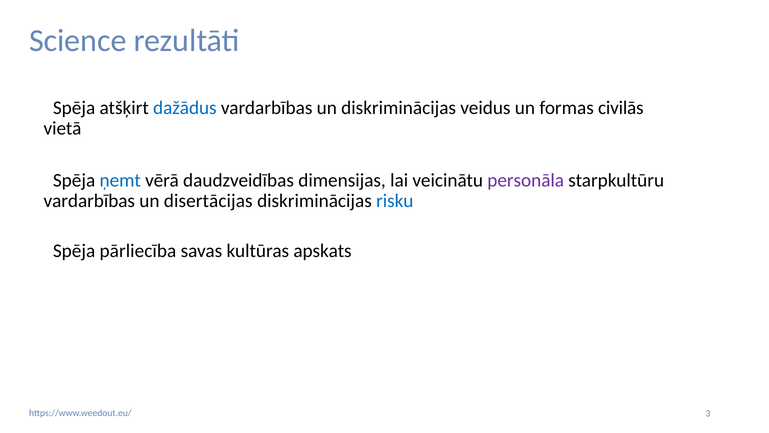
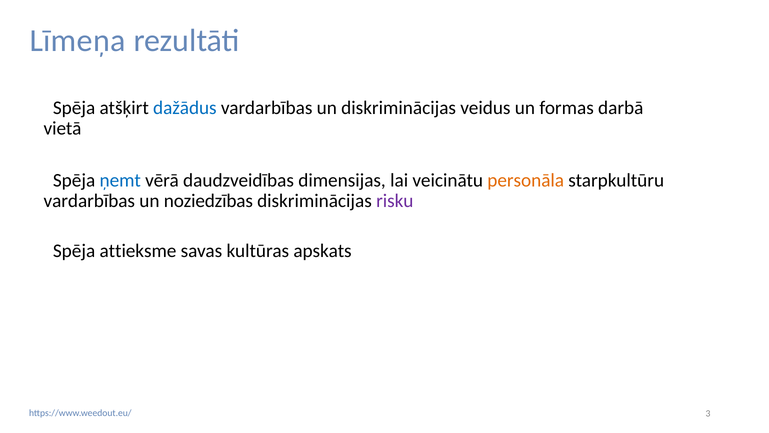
Science: Science -> Līmeņa
civilās: civilās -> darbā
personāla colour: purple -> orange
disertācijas: disertācijas -> noziedzības
risku colour: blue -> purple
pārliecība: pārliecība -> attieksme
